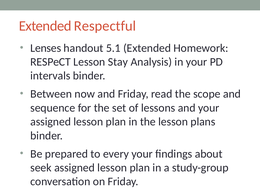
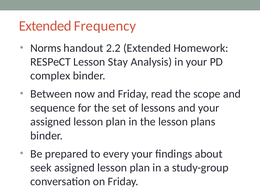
Respectful: Respectful -> Frequency
Lenses: Lenses -> Norms
5.1: 5.1 -> 2.2
intervals: intervals -> complex
